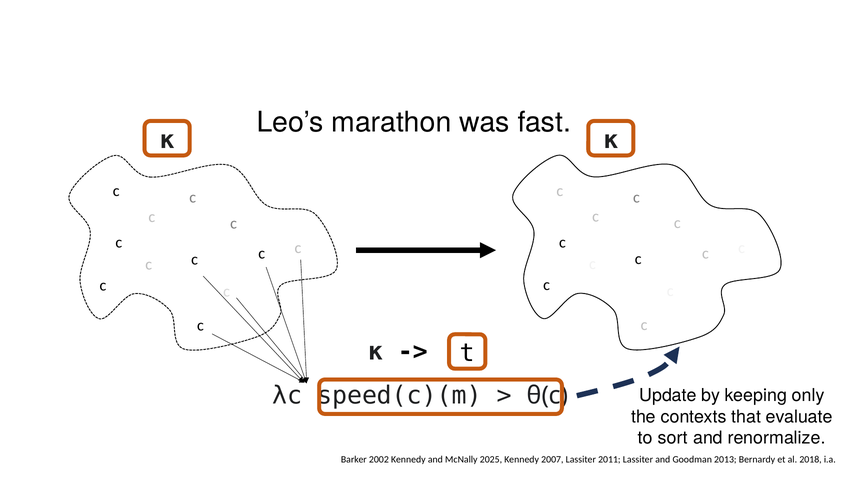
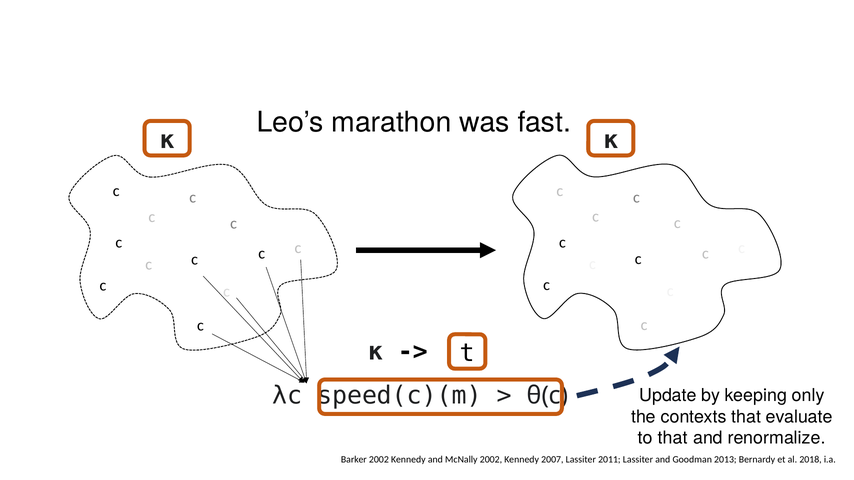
to sort: sort -> that
McNally 2025: 2025 -> 2002
